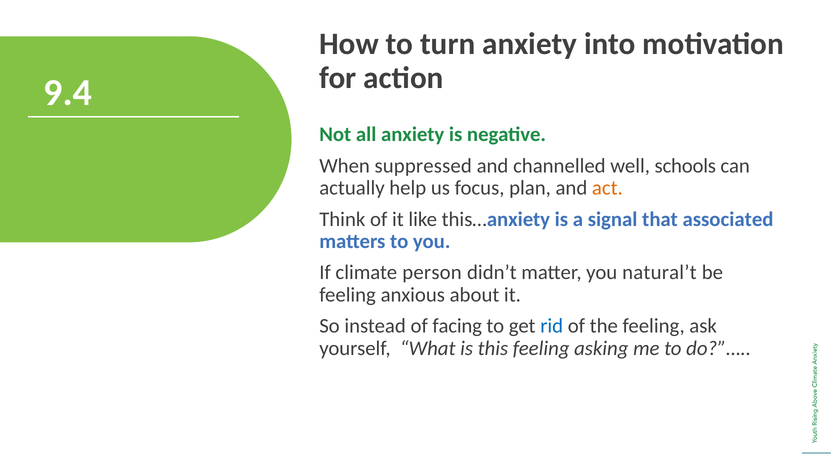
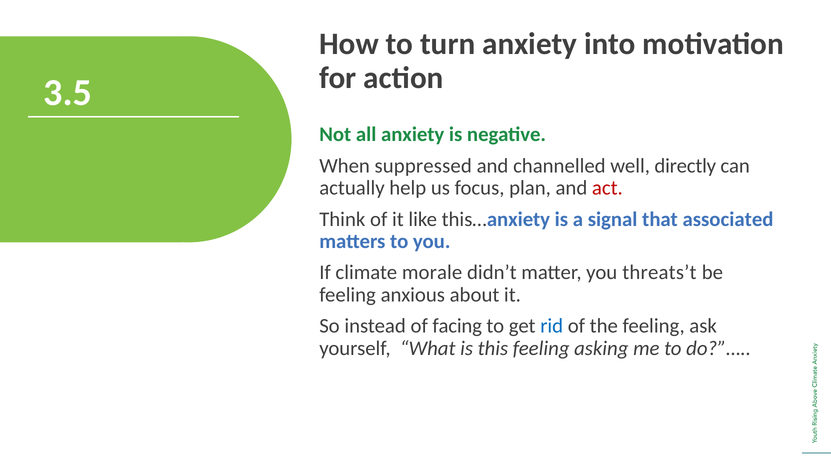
9.4: 9.4 -> 3.5
schools: schools -> directly
act colour: orange -> red
person: person -> morale
natural’t: natural’t -> threats’t
